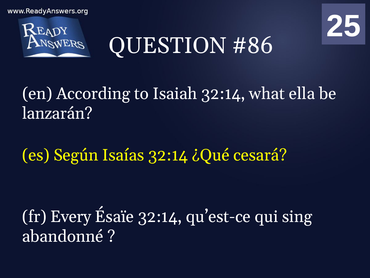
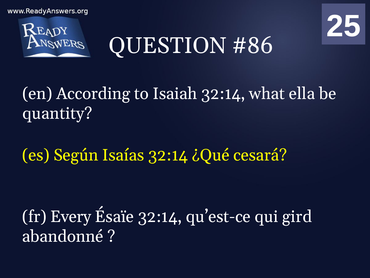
lanzarán: lanzarán -> quantity
sing: sing -> gird
